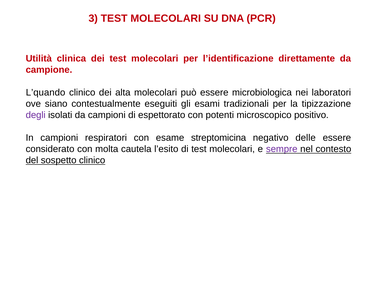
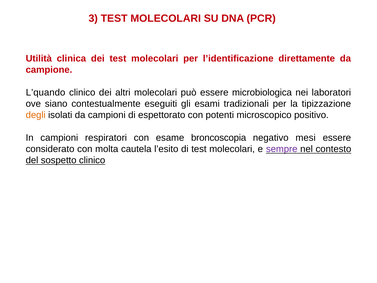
alta: alta -> altri
degli colour: purple -> orange
streptomicina: streptomicina -> broncoscopia
delle: delle -> mesi
